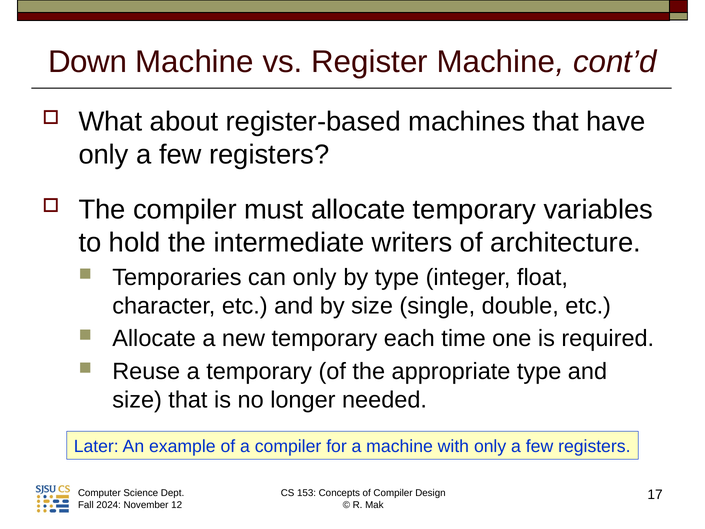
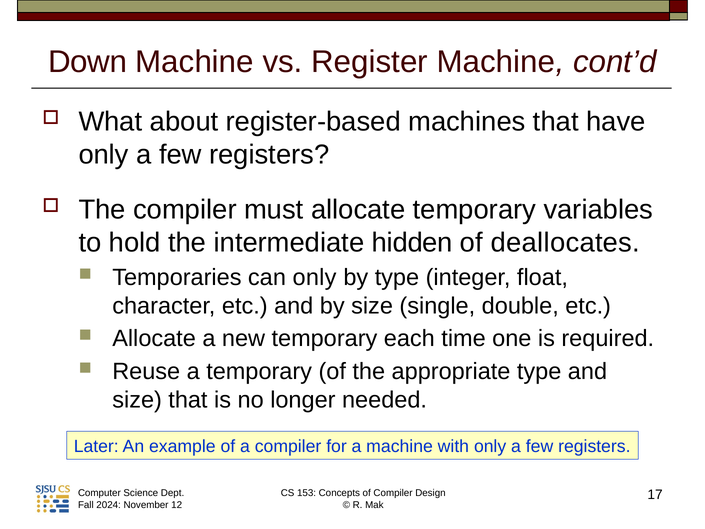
writers: writers -> hidden
architecture: architecture -> deallocates
